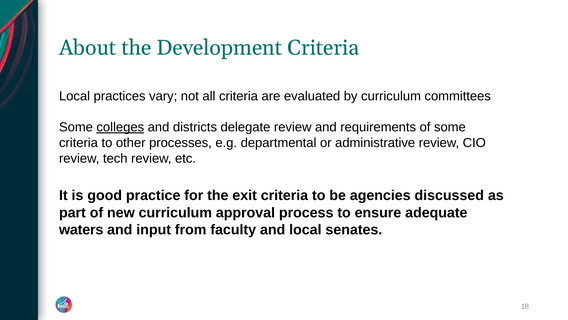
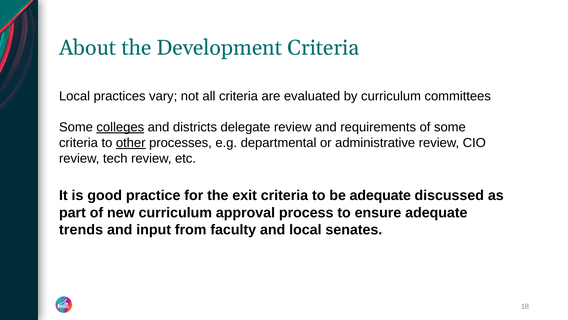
other underline: none -> present
be agencies: agencies -> adequate
waters: waters -> trends
